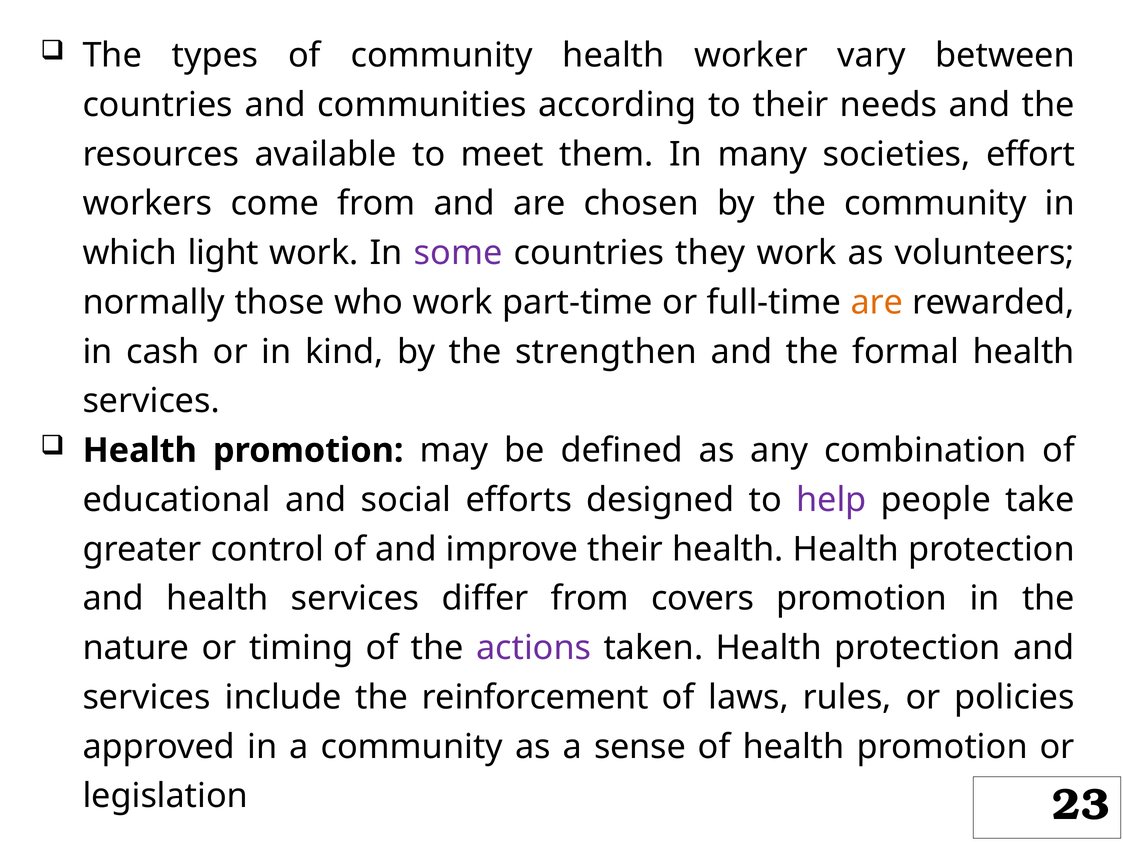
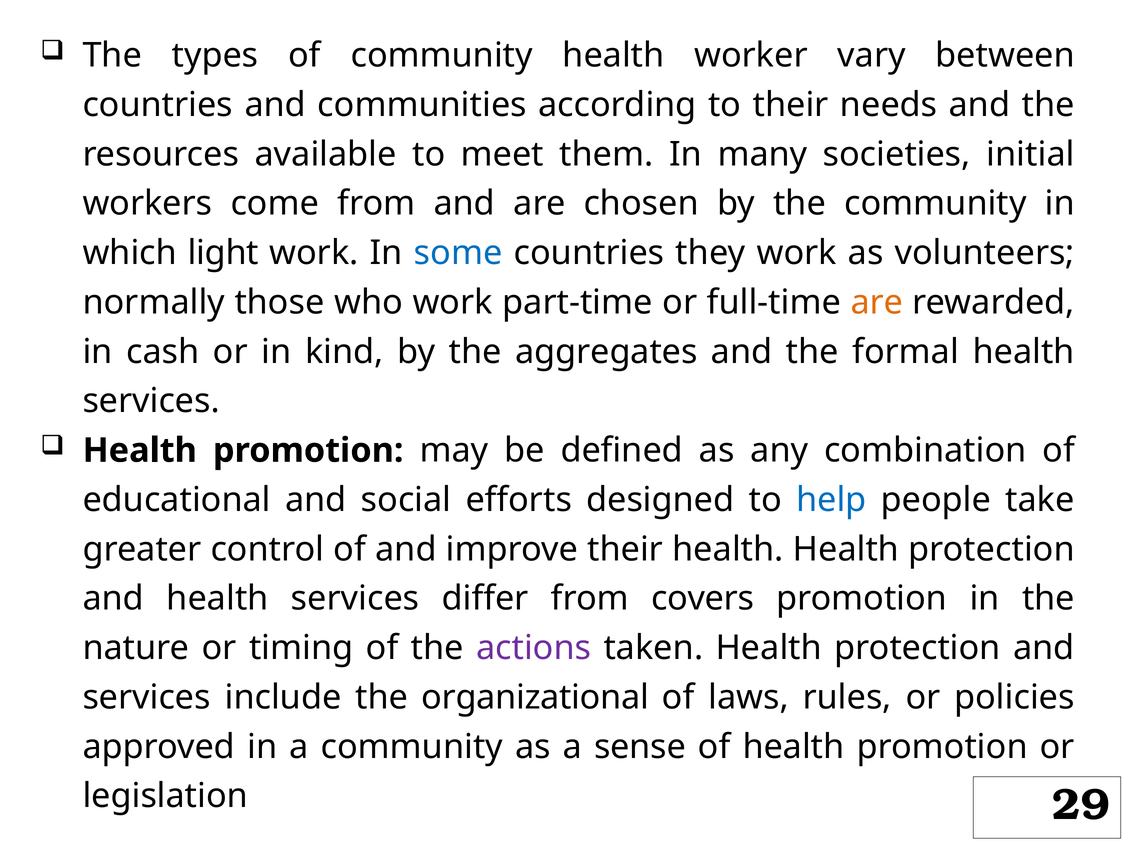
effort: effort -> initial
some colour: purple -> blue
strengthen: strengthen -> aggregates
help colour: purple -> blue
reinforcement: reinforcement -> organizational
23: 23 -> 29
